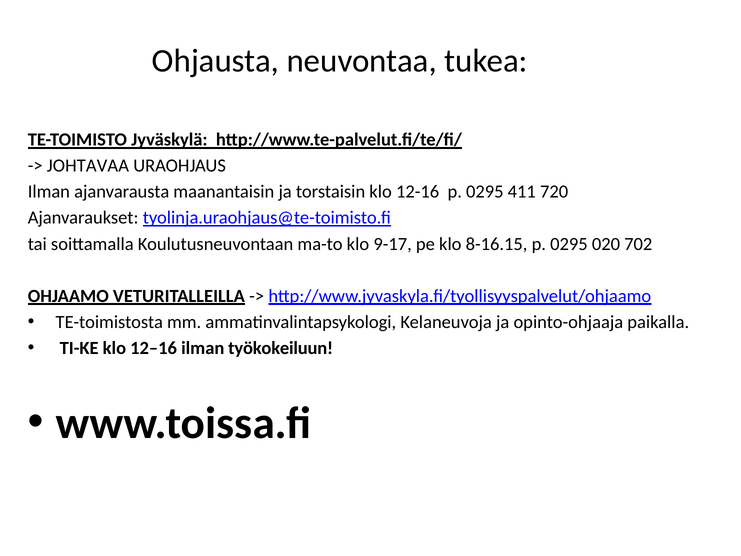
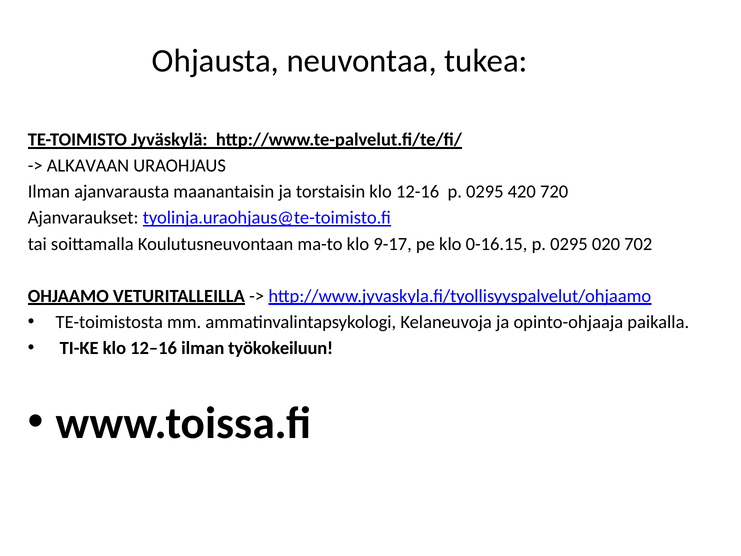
JOHTAVAA: JOHTAVAA -> ALKAVAAN
411: 411 -> 420
8-16.15: 8-16.15 -> 0-16.15
